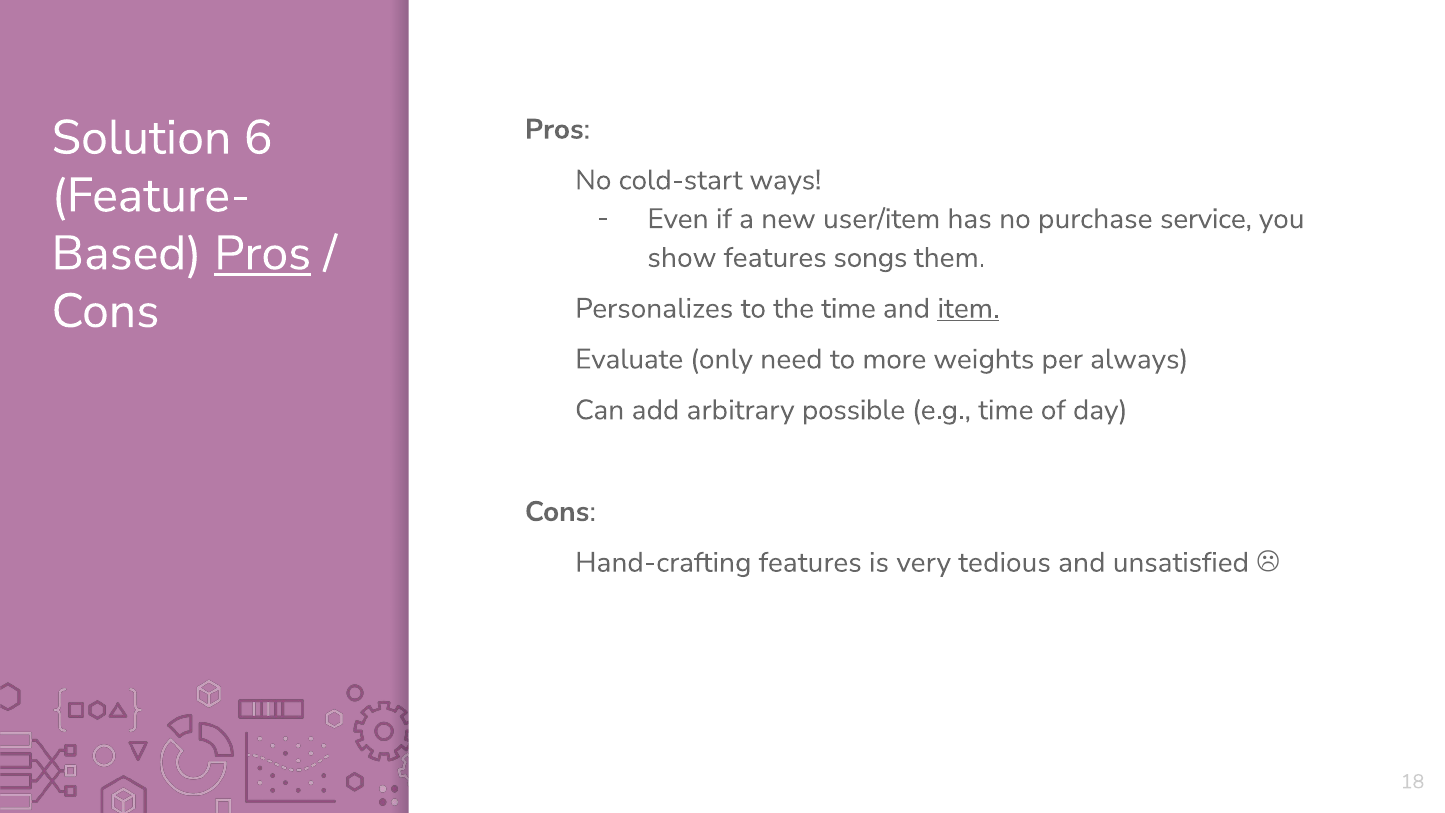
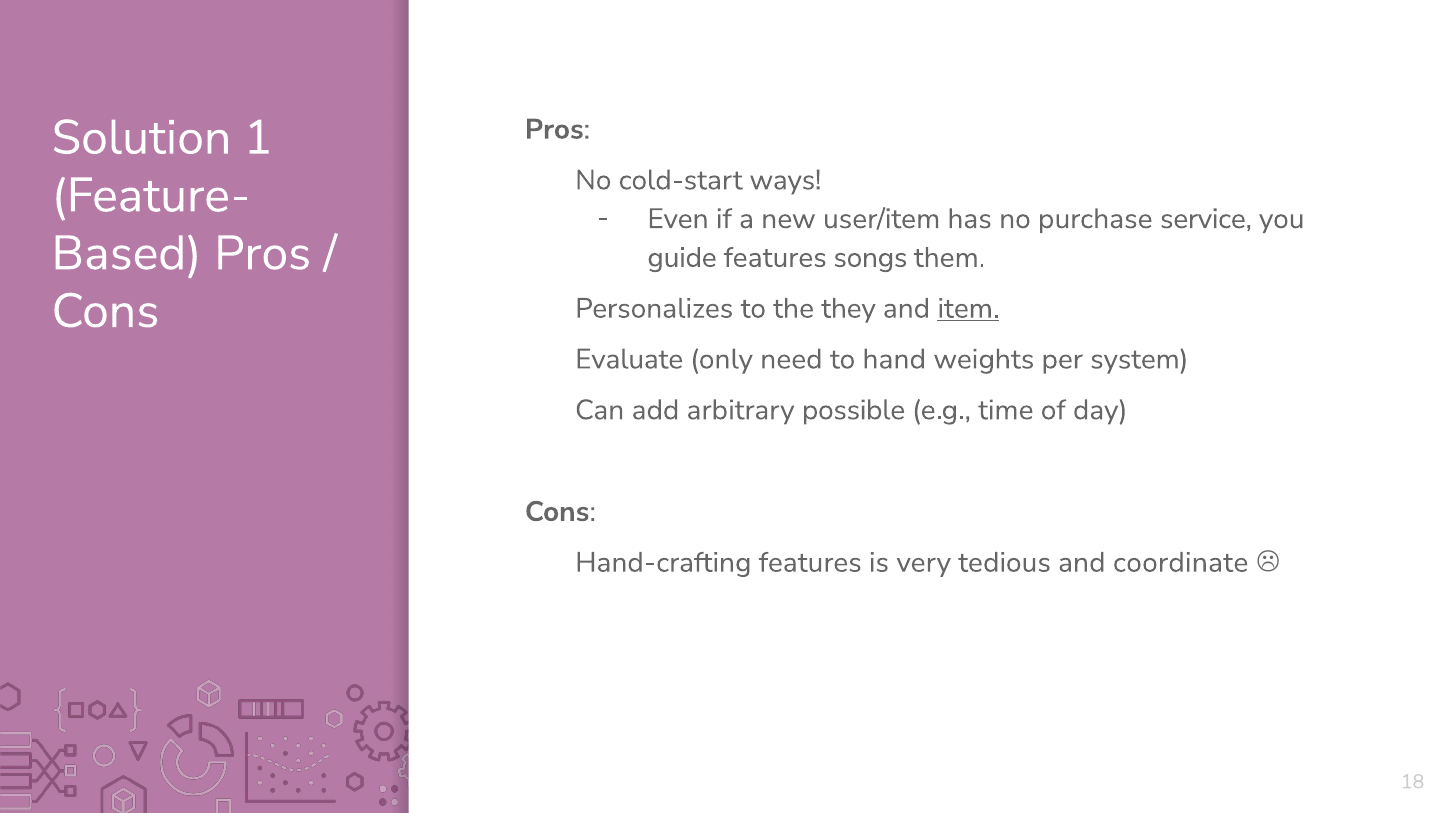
6: 6 -> 1
Pros at (263, 253) underline: present -> none
show: show -> guide
the time: time -> they
more: more -> hand
always: always -> system
unsatisfied: unsatisfied -> coordinate
